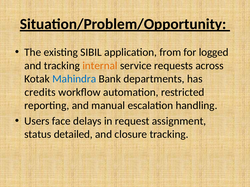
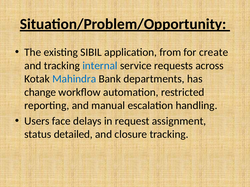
logged: logged -> create
internal colour: orange -> blue
credits: credits -> change
